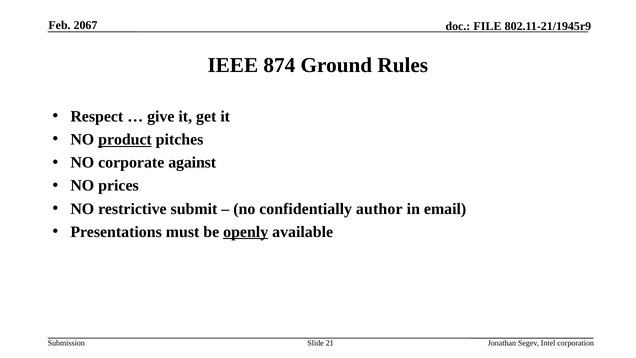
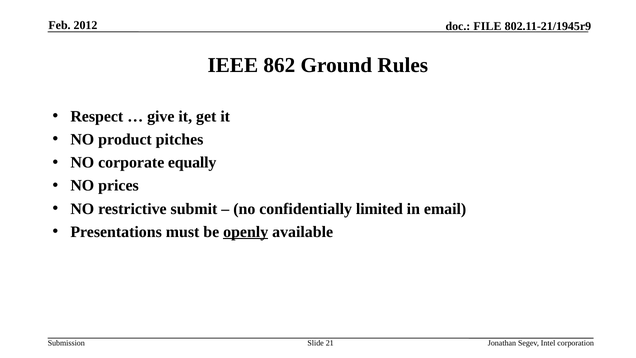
2067: 2067 -> 2012
874: 874 -> 862
product underline: present -> none
against: against -> equally
author: author -> limited
